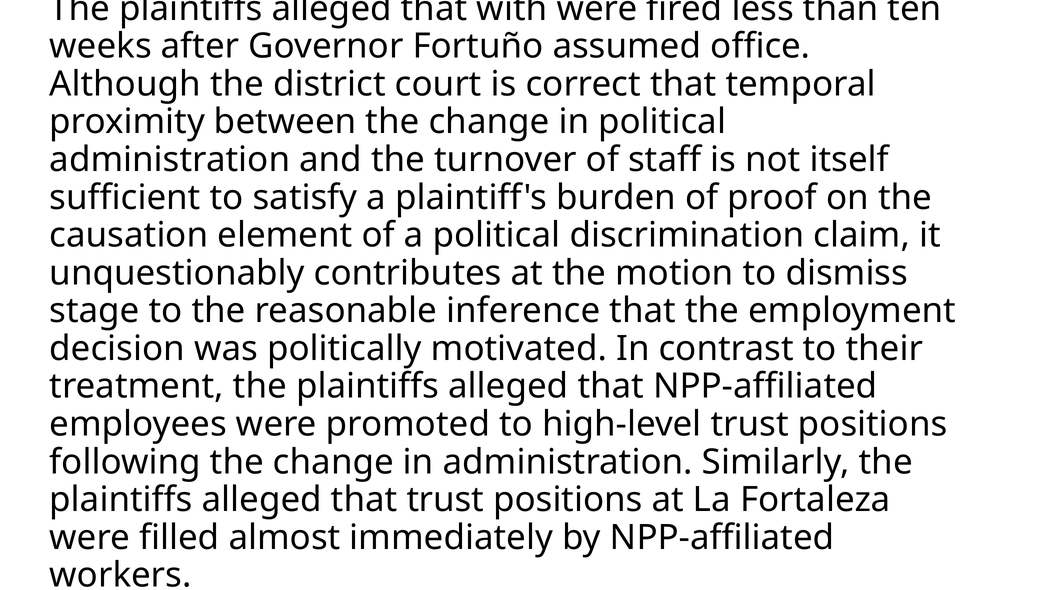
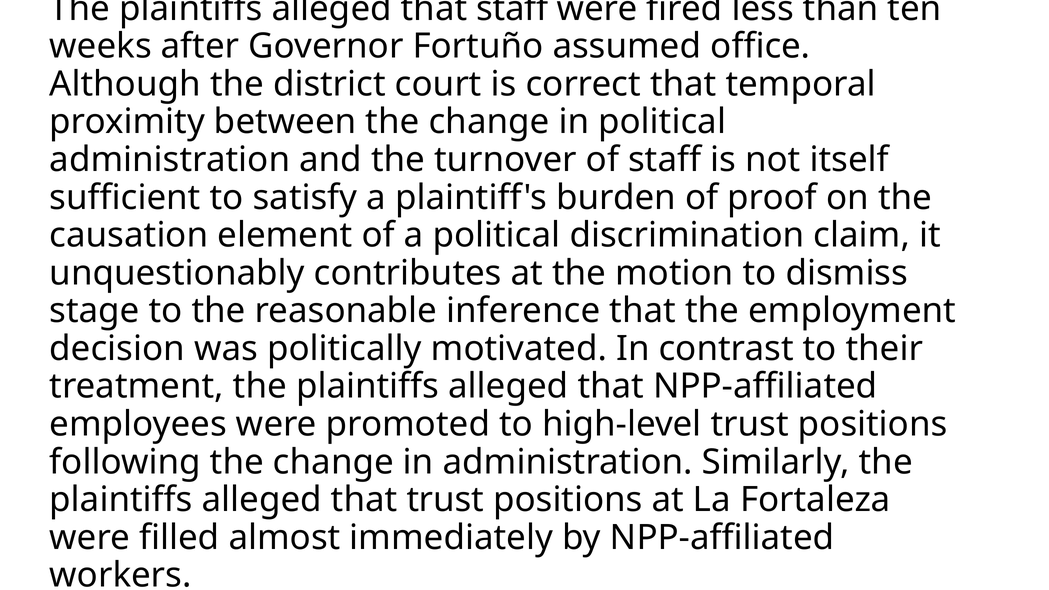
that with: with -> staff
